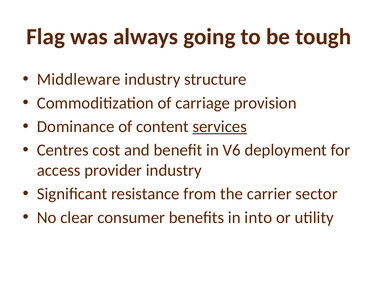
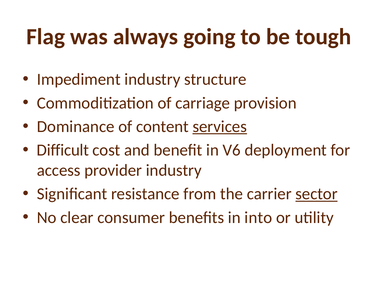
Middleware: Middleware -> Impediment
Centres: Centres -> Difficult
sector underline: none -> present
